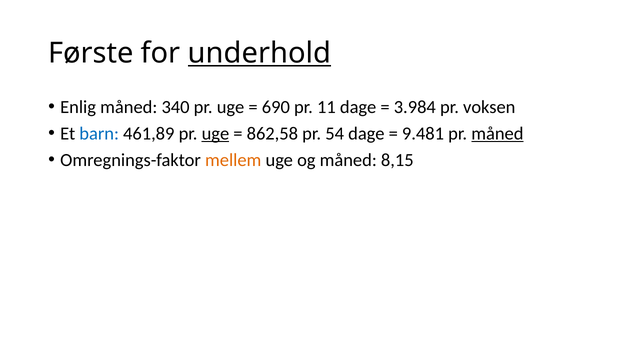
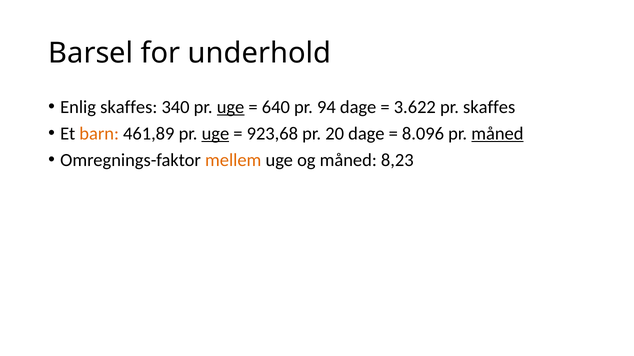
Første: Første -> Barsel
underhold underline: present -> none
Enlig måned: måned -> skaffes
uge at (231, 107) underline: none -> present
690: 690 -> 640
11: 11 -> 94
3.984: 3.984 -> 3.622
pr voksen: voksen -> skaffes
barn colour: blue -> orange
862,58: 862,58 -> 923,68
54: 54 -> 20
9.481: 9.481 -> 8.096
8,15: 8,15 -> 8,23
